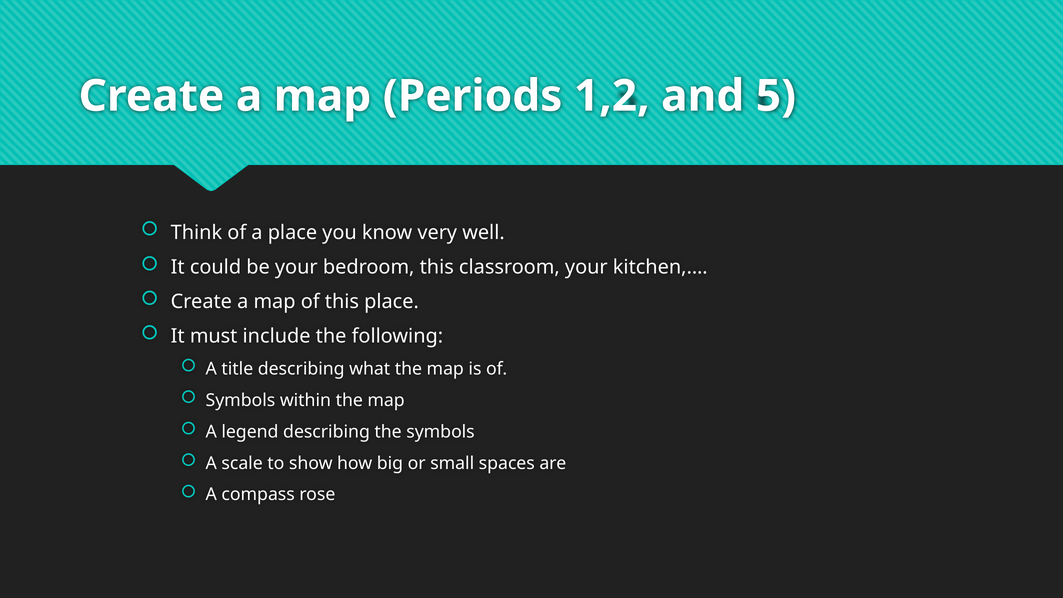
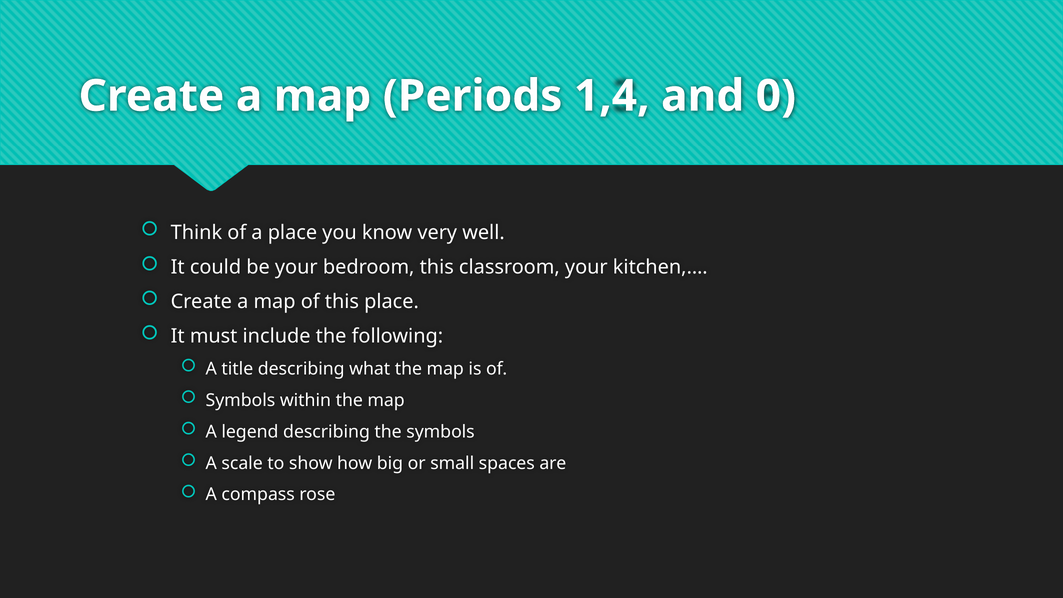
1,2: 1,2 -> 1,4
5: 5 -> 0
